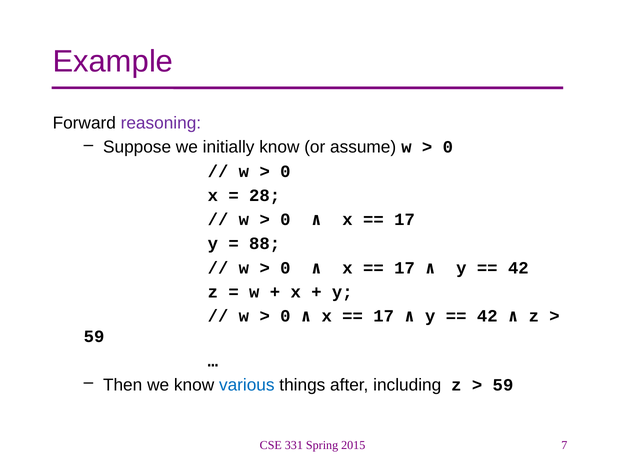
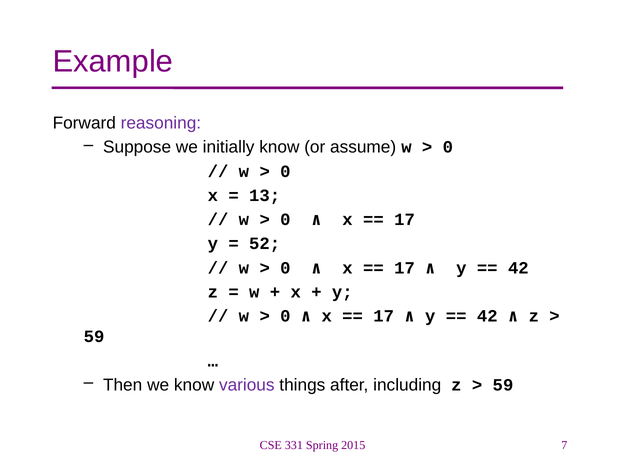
28: 28 -> 13
88: 88 -> 52
various colour: blue -> purple
